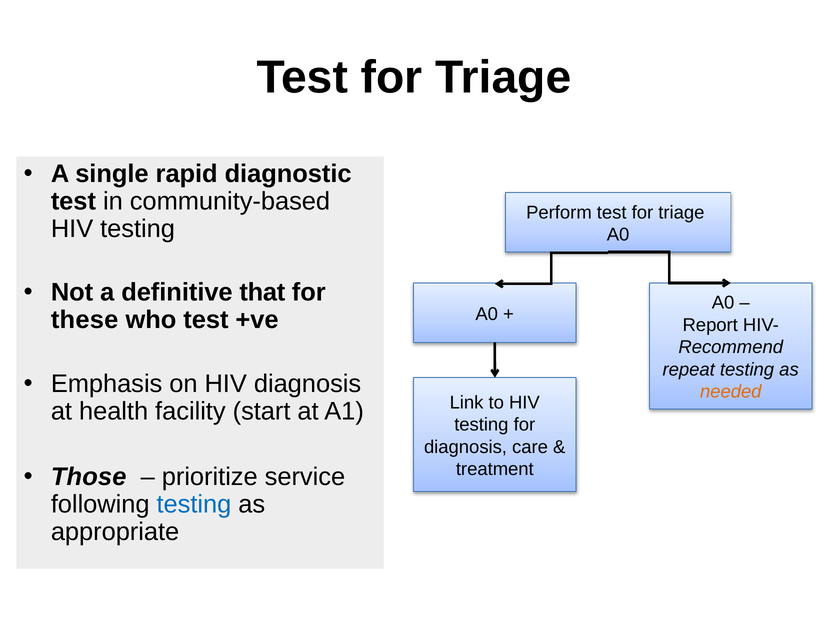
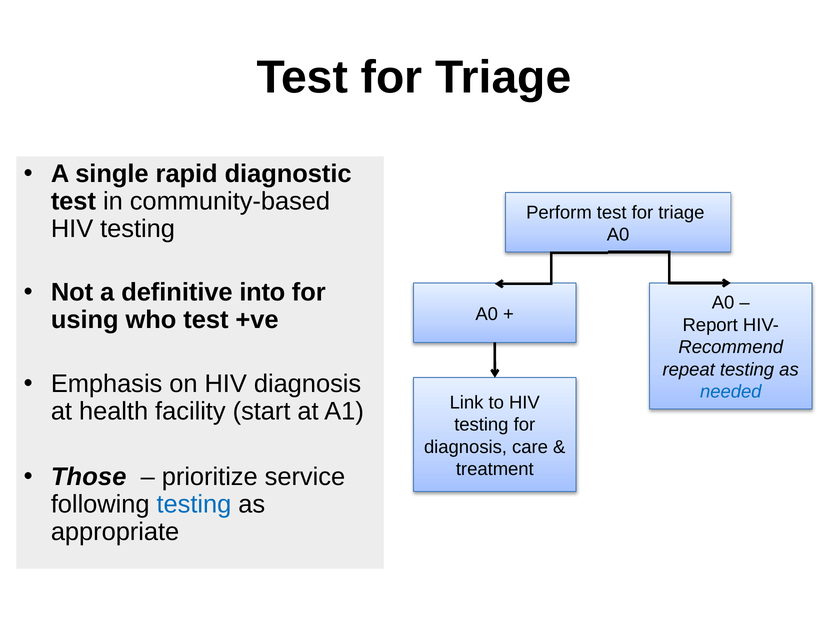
that: that -> into
these: these -> using
needed colour: orange -> blue
